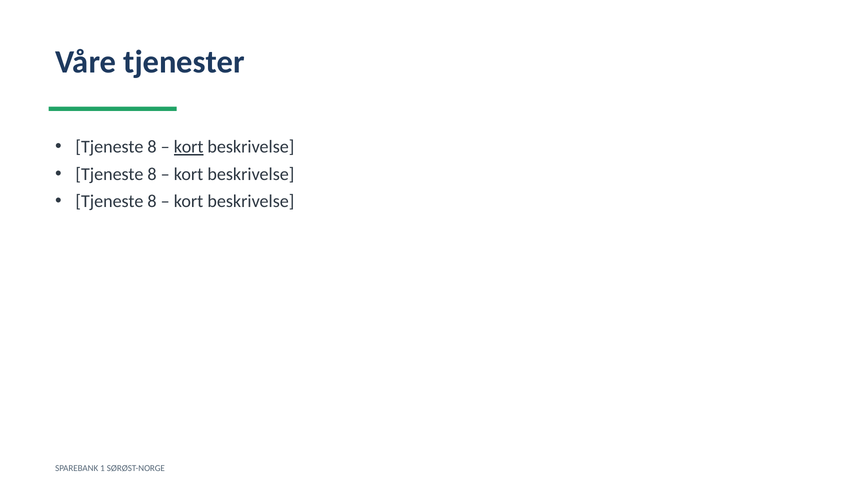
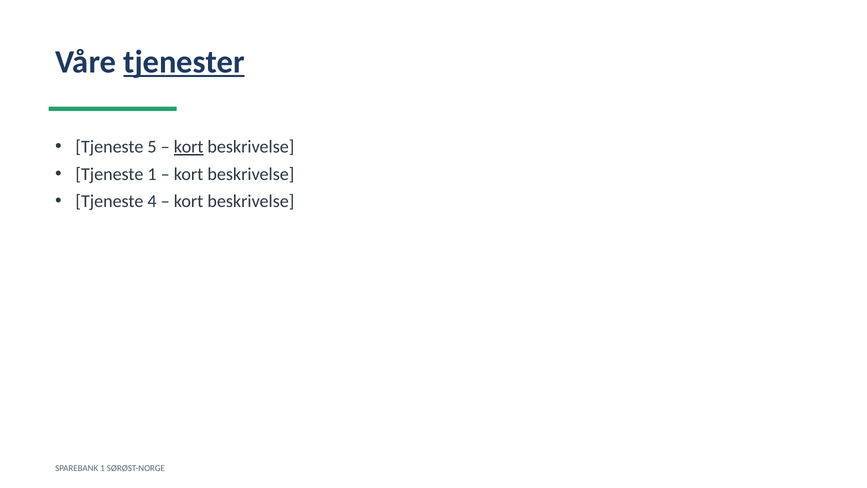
tjenester underline: none -> present
8 at (152, 147): 8 -> 5
8 at (152, 174): 8 -> 1
8 at (152, 201): 8 -> 4
